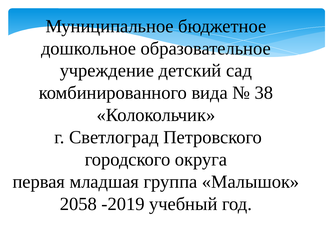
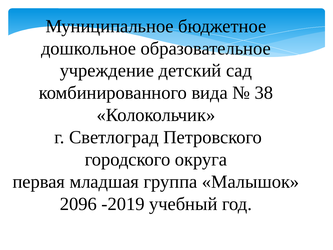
2058: 2058 -> 2096
